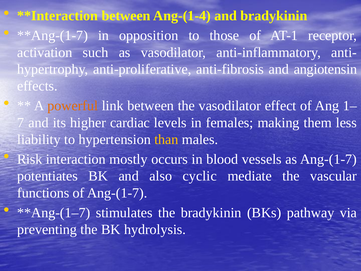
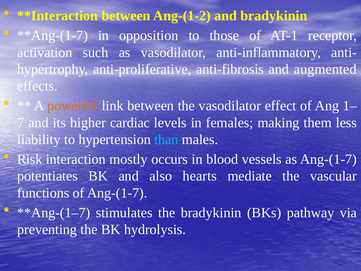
Ang-(1-4: Ang-(1-4 -> Ang-(1-2
angiotensin: angiotensin -> augmented
than colour: yellow -> light blue
cyclic: cyclic -> hearts
